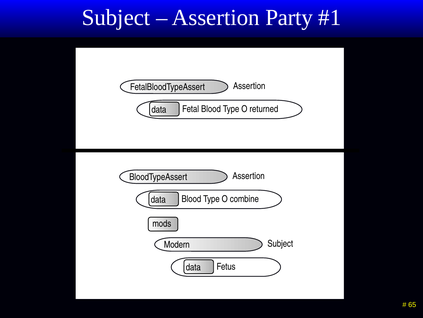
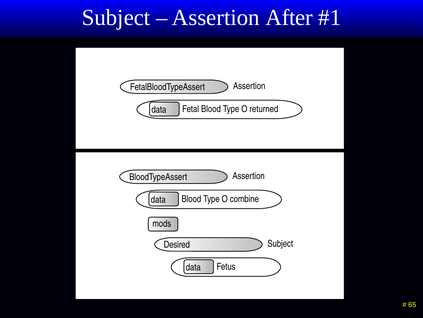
Party: Party -> After
Modern: Modern -> Desired
